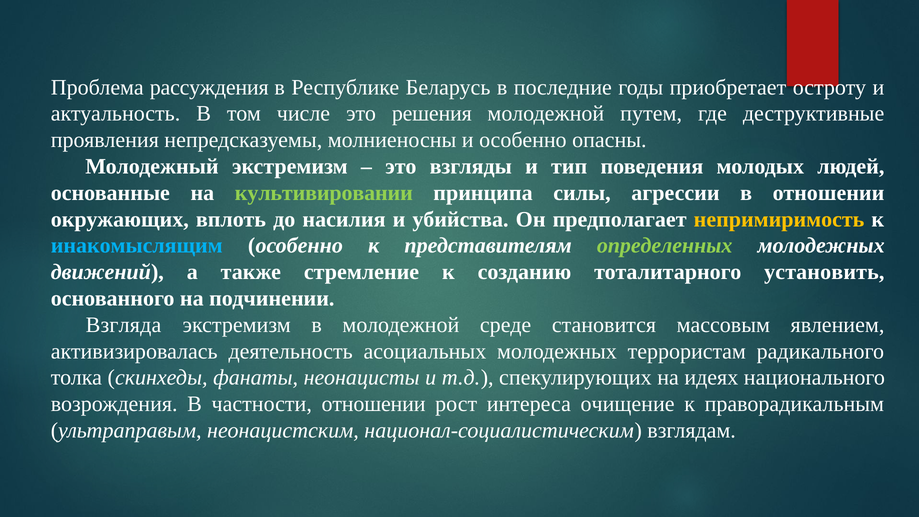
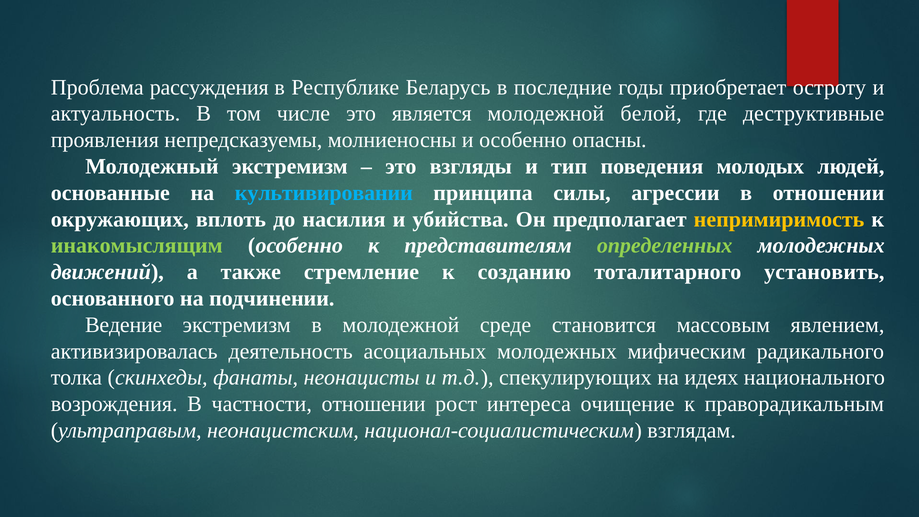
решения: решения -> является
путем: путем -> белой
культивировании colour: light green -> light blue
инакомыслящим colour: light blue -> light green
Взгляда: Взгляда -> Ведение
террористам: террористам -> мифическим
